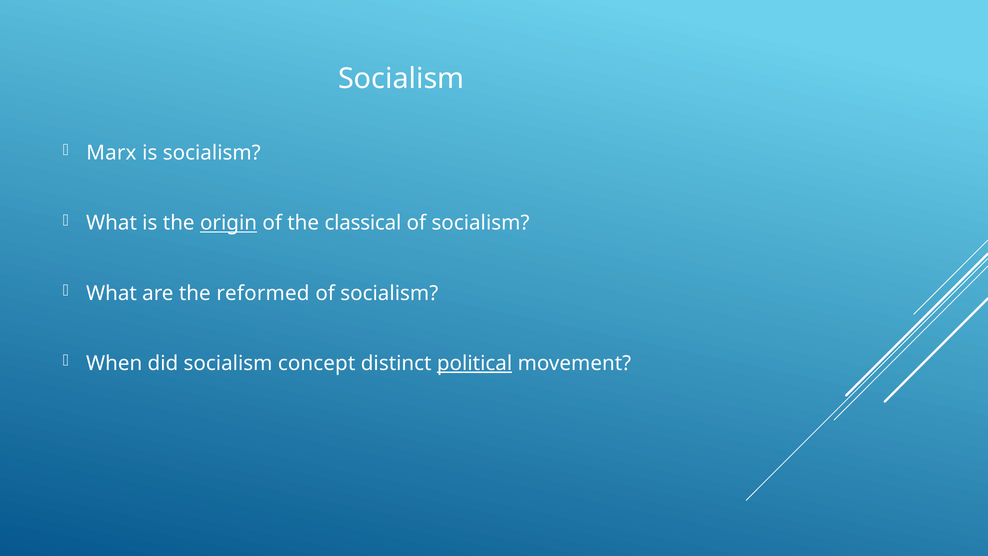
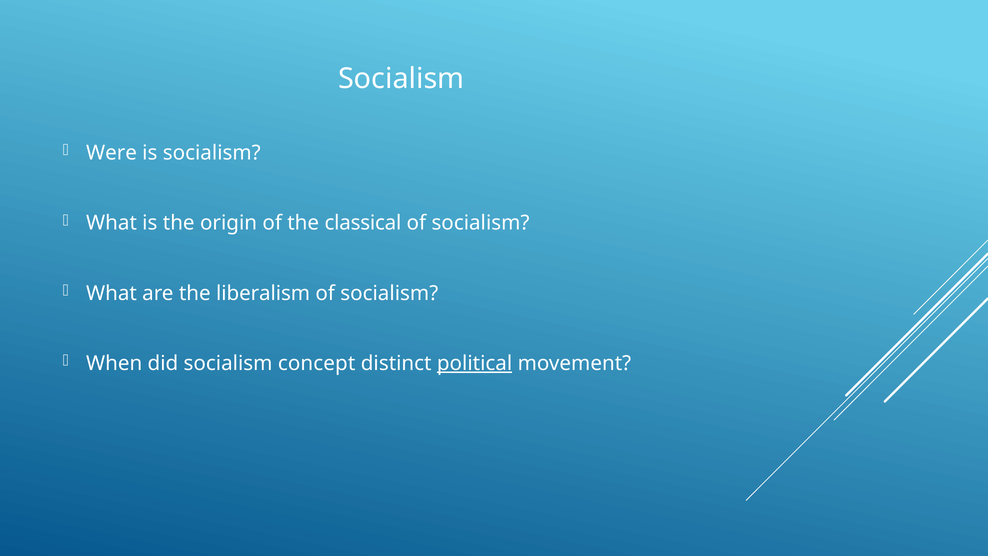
Marx: Marx -> Were
origin underline: present -> none
reformed: reformed -> liberalism
